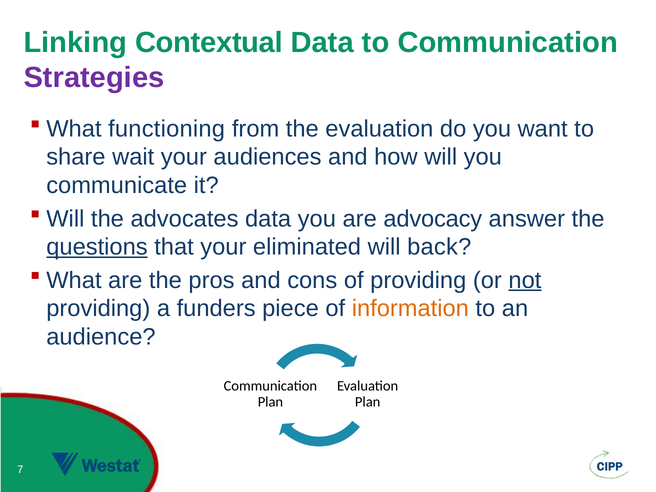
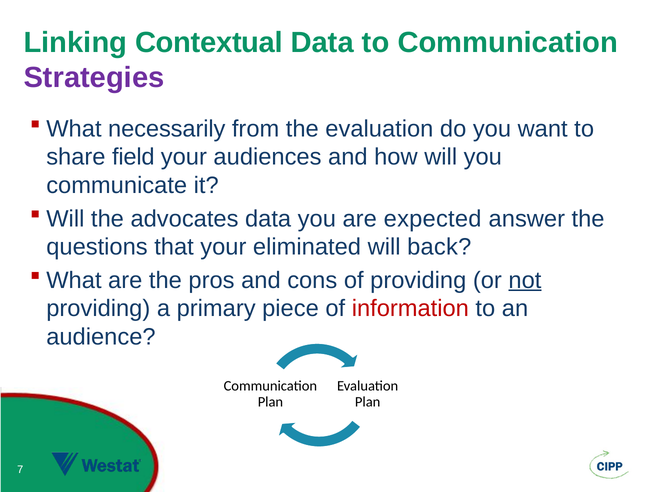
functioning: functioning -> necessarily
wait: wait -> field
advocacy: advocacy -> expected
questions underline: present -> none
funders: funders -> primary
information colour: orange -> red
